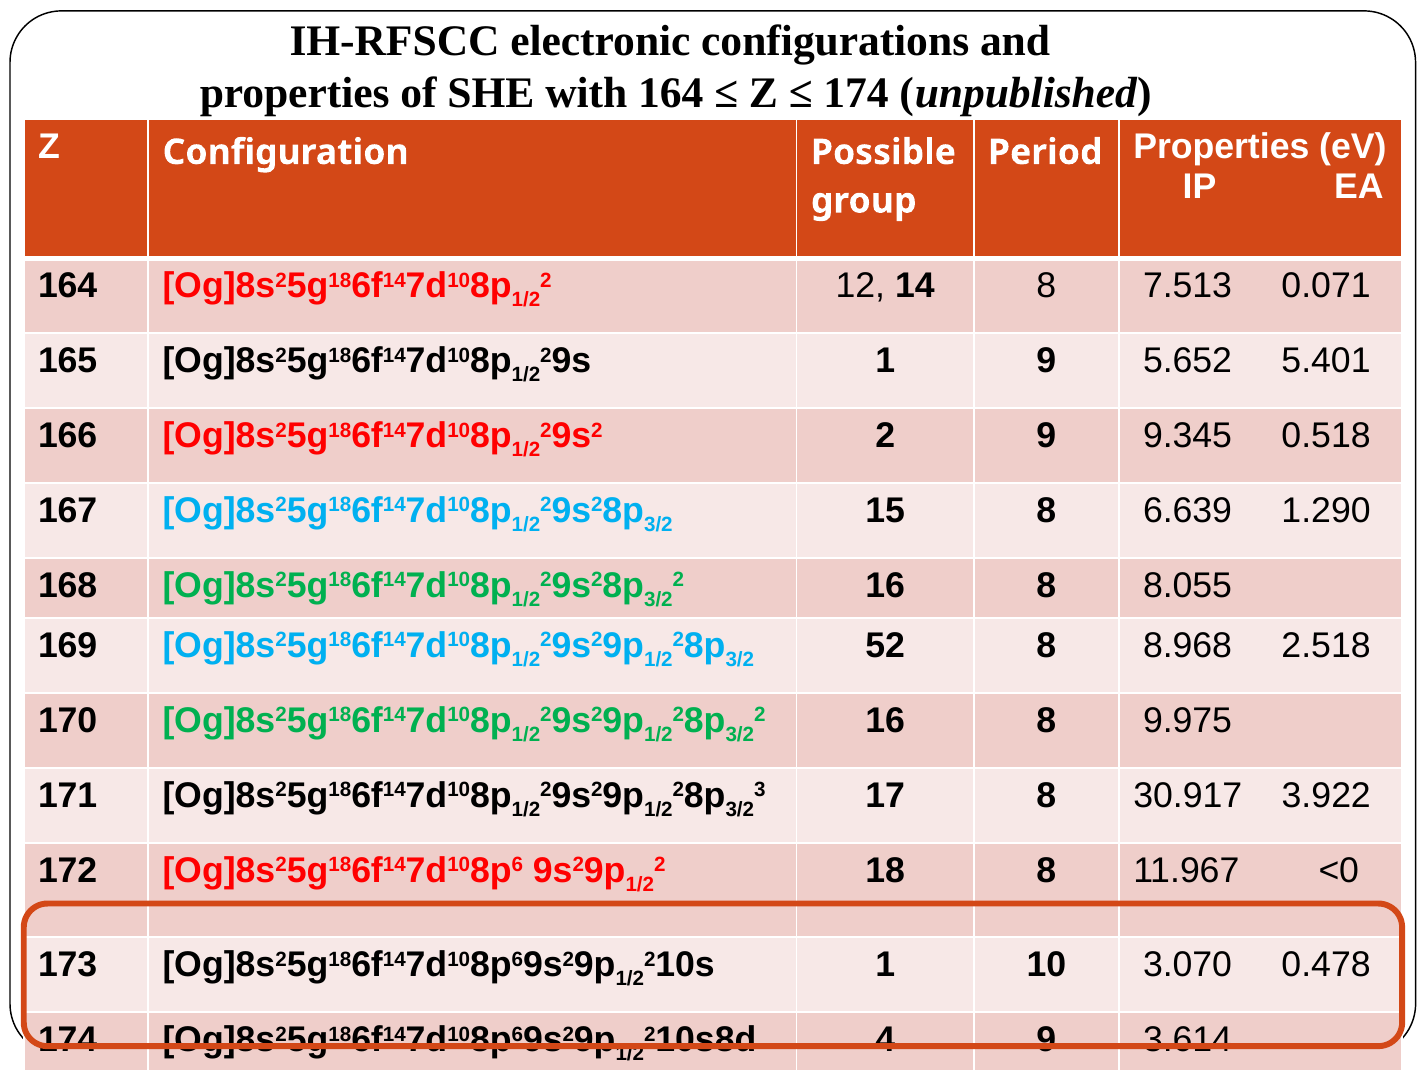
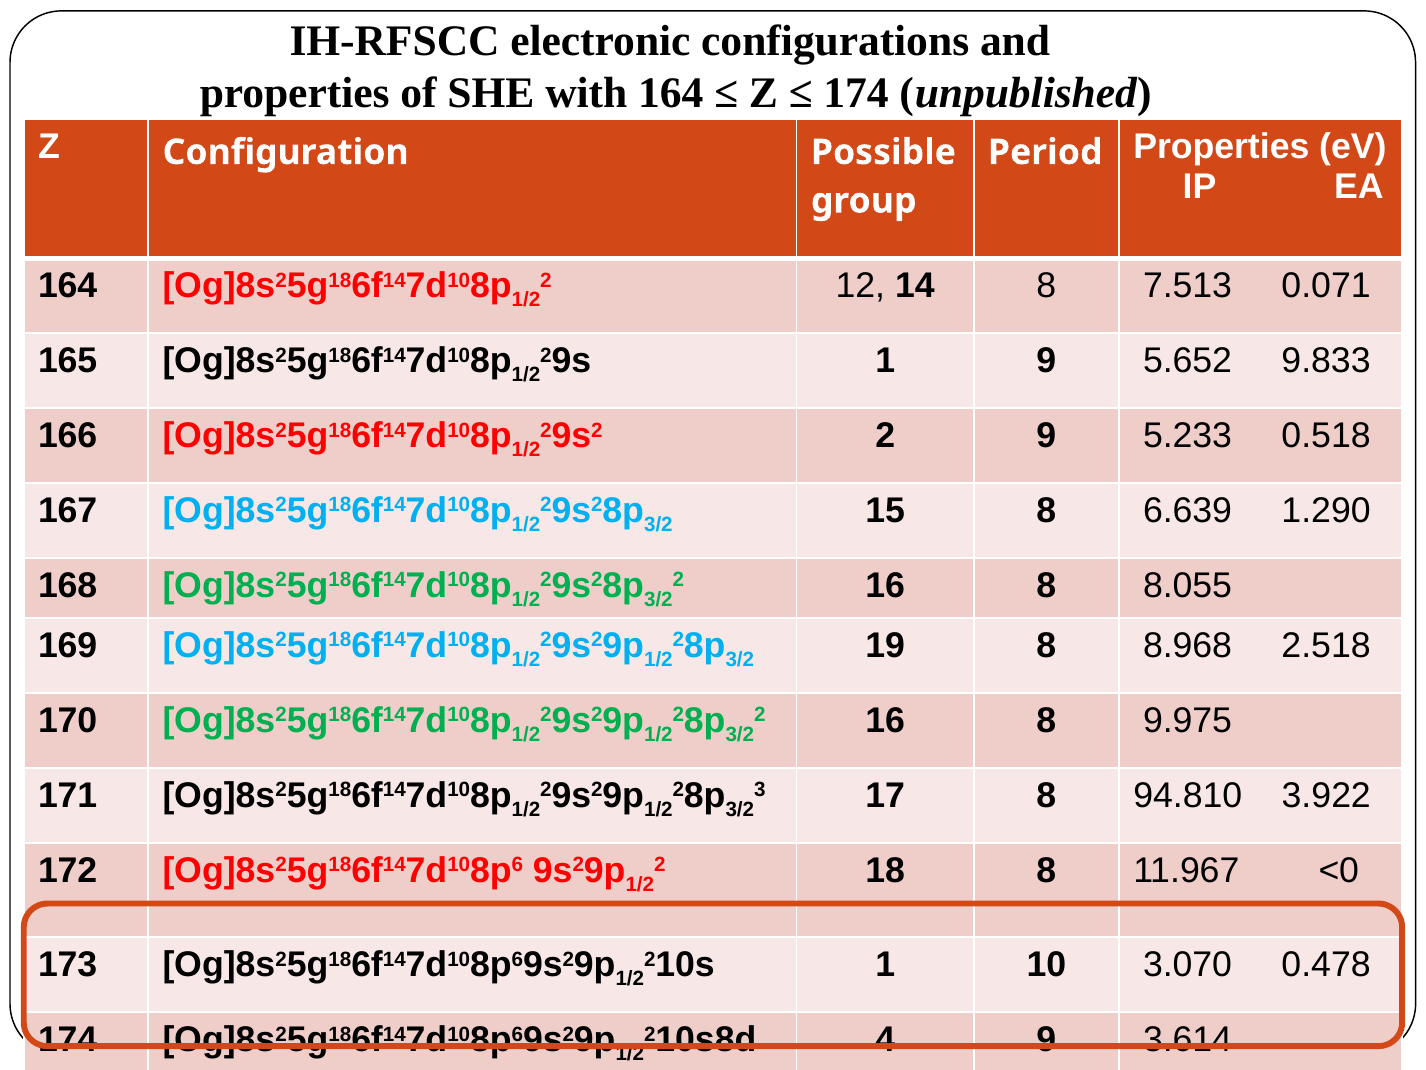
5.401: 5.401 -> 9.833
9.345: 9.345 -> 5.233
52: 52 -> 19
30.917: 30.917 -> 94.810
